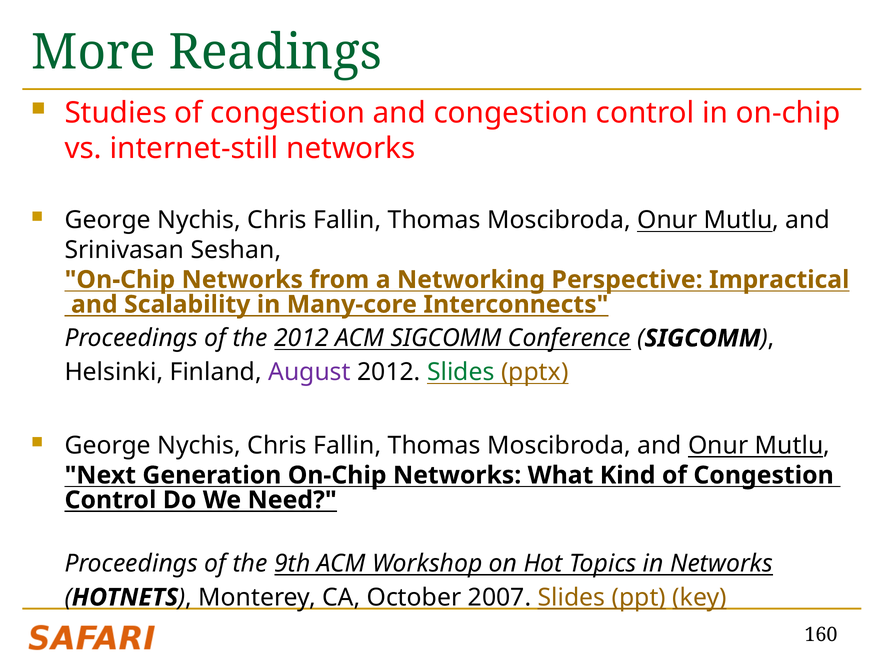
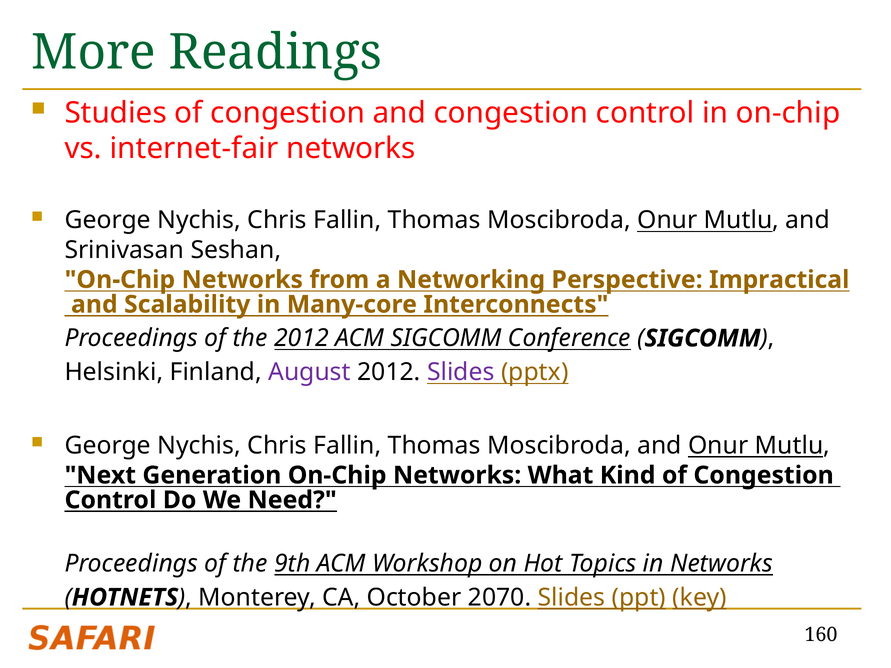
internet-still: internet-still -> internet-fair
Slides at (461, 372) colour: green -> purple
2007: 2007 -> 2070
